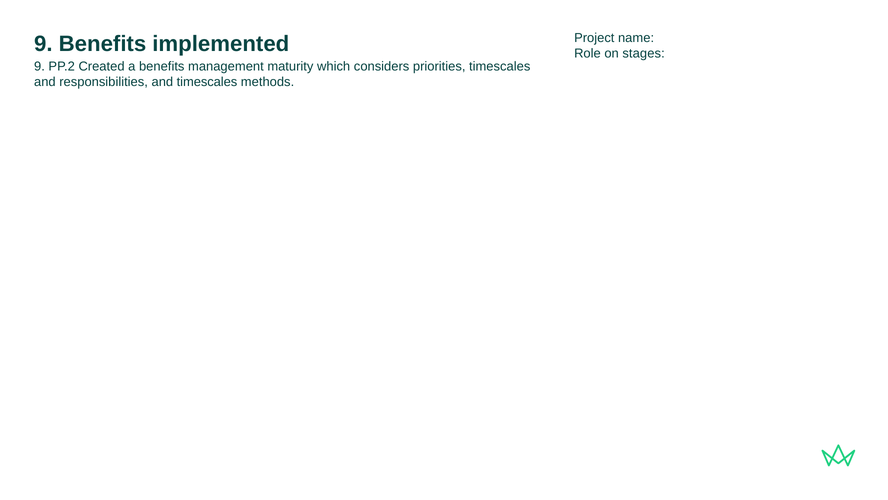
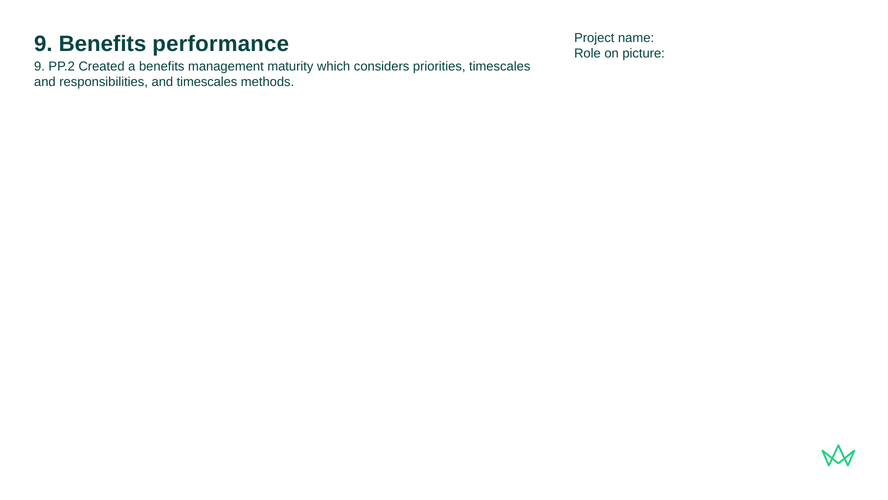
implemented: implemented -> performance
stages: stages -> picture
